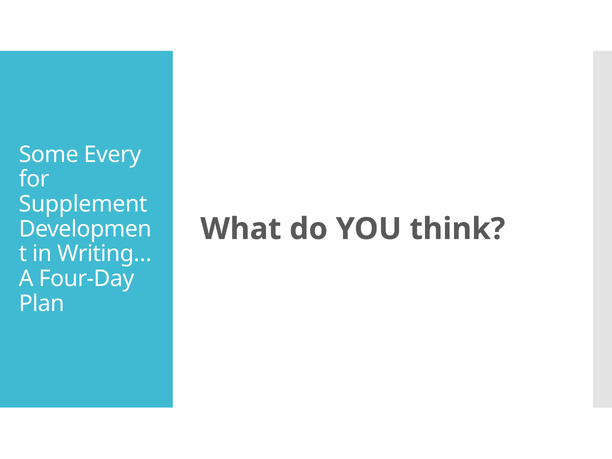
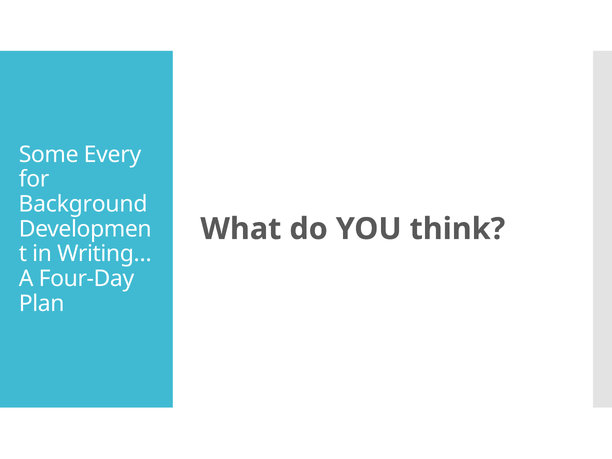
Supplement: Supplement -> Background
